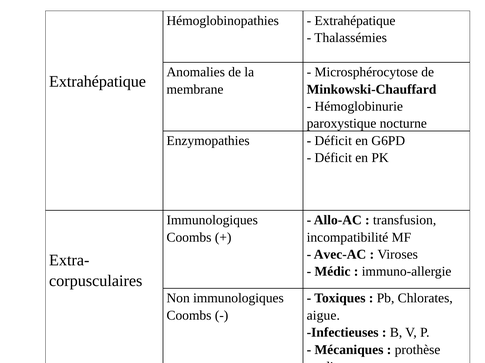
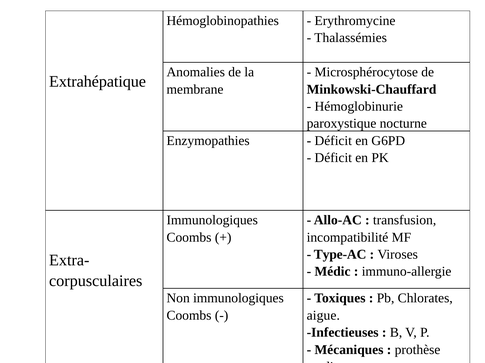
Extrahépatique at (355, 21): Extrahépatique -> Erythromycine
Avec-AC: Avec-AC -> Type-AC
